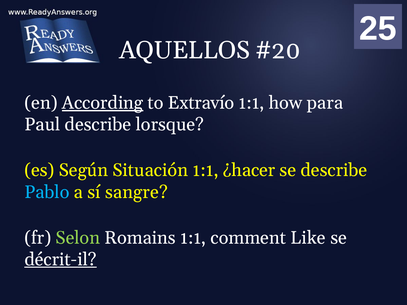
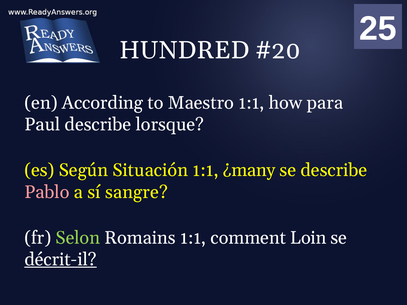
AQUELLOS: AQUELLOS -> HUNDRED
According underline: present -> none
Extravío: Extravío -> Maestro
¿hacer: ¿hacer -> ¿many
Pablo colour: light blue -> pink
Like: Like -> Loin
